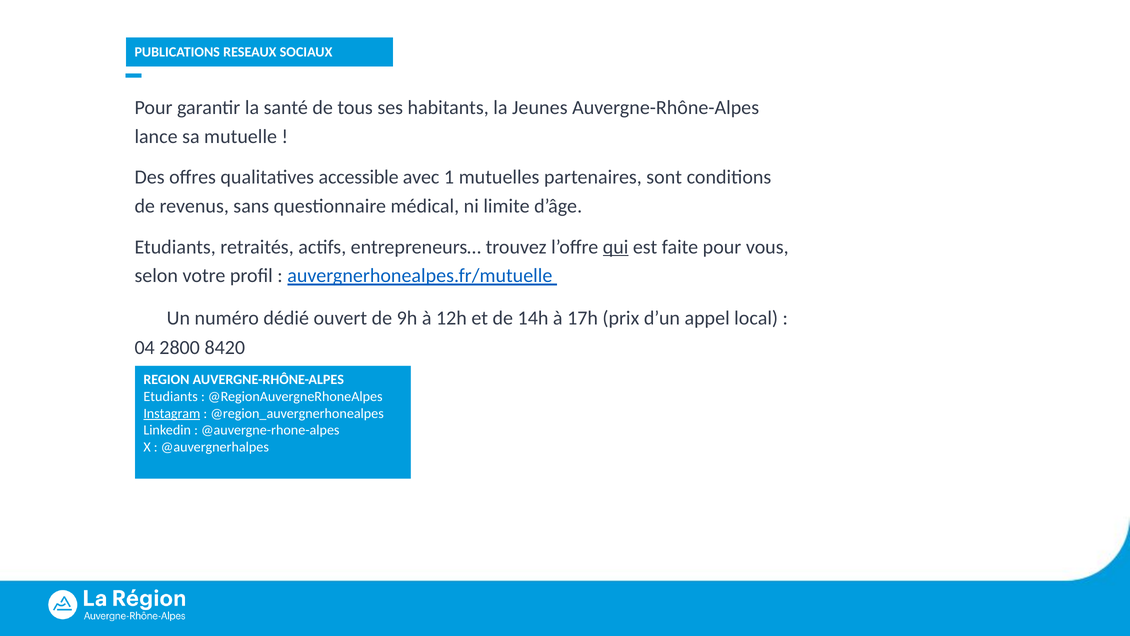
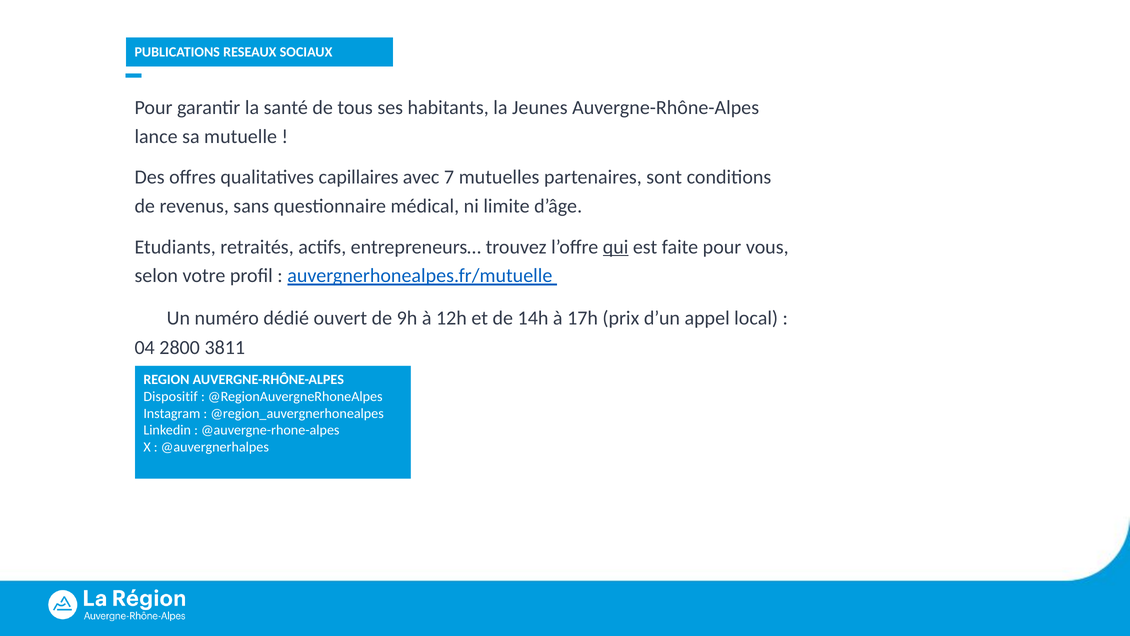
accessible: accessible -> capillaires
1: 1 -> 7
8420: 8420 -> 3811
Etudiants at (171, 396): Etudiants -> Dispositif
Instagram underline: present -> none
